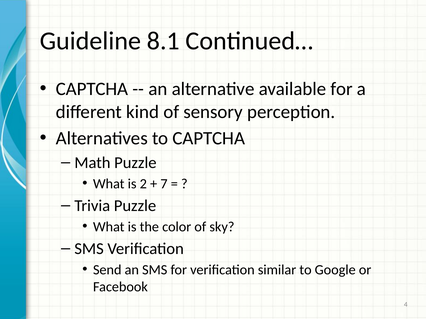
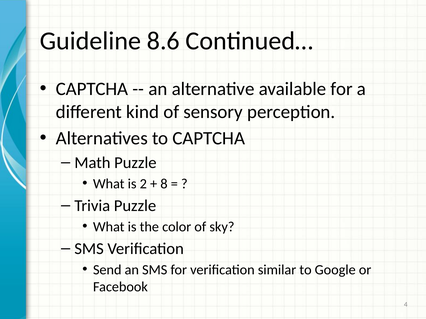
8.1: 8.1 -> 8.6
7: 7 -> 8
